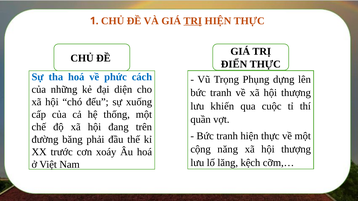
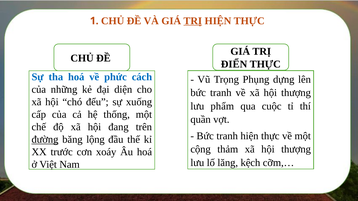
khiến: khiến -> phẩm
đường underline: none -> present
phải: phải -> lộng
năng: năng -> thảm
